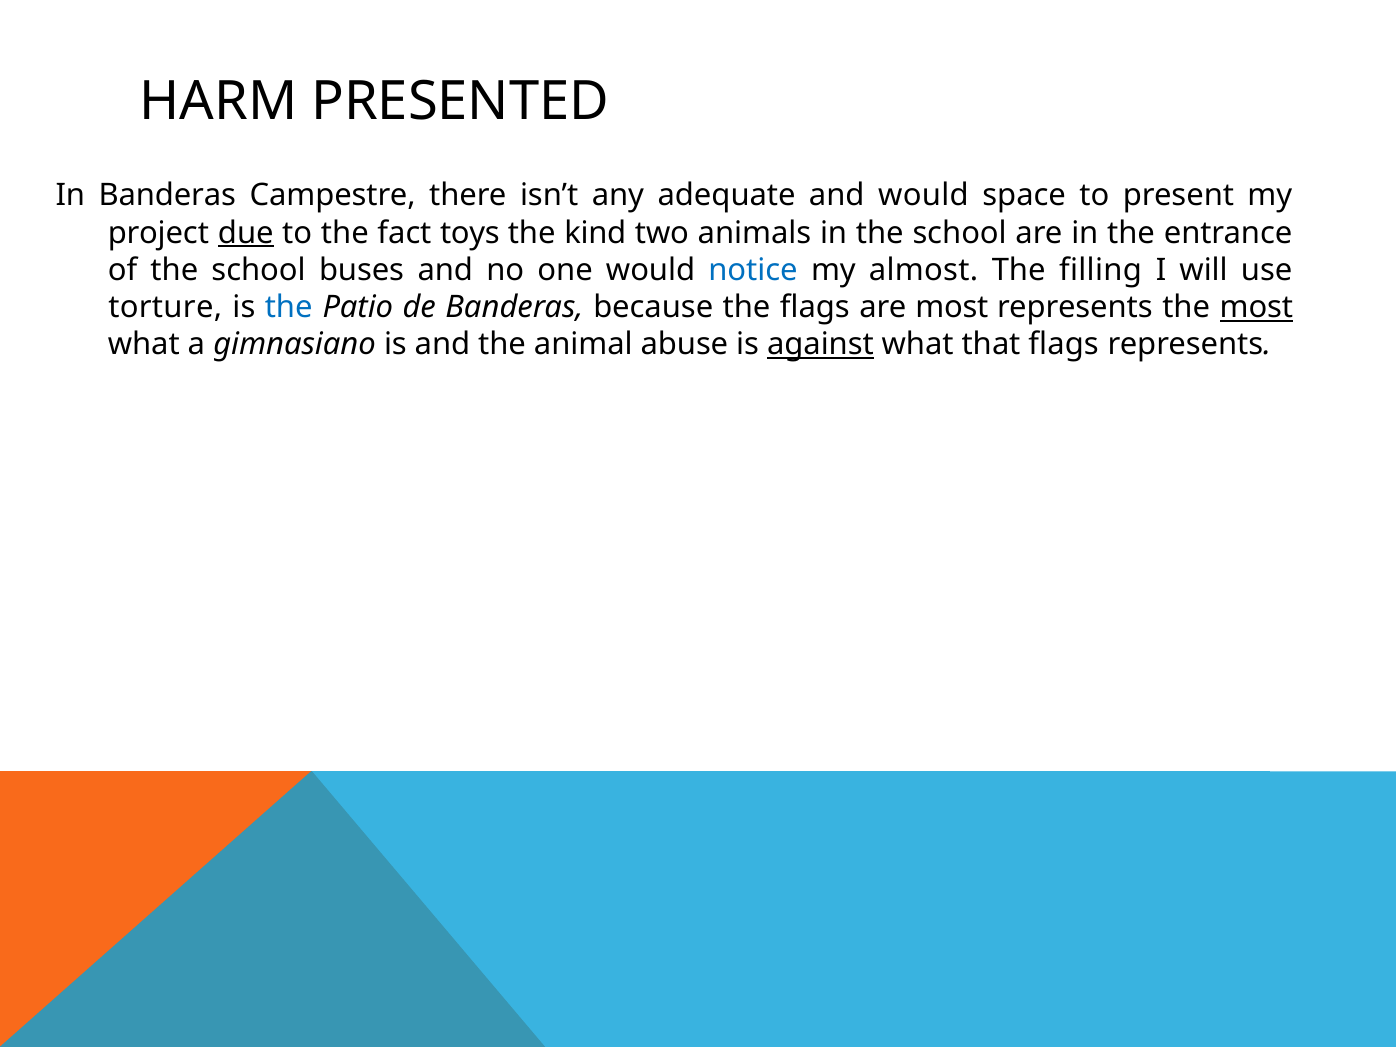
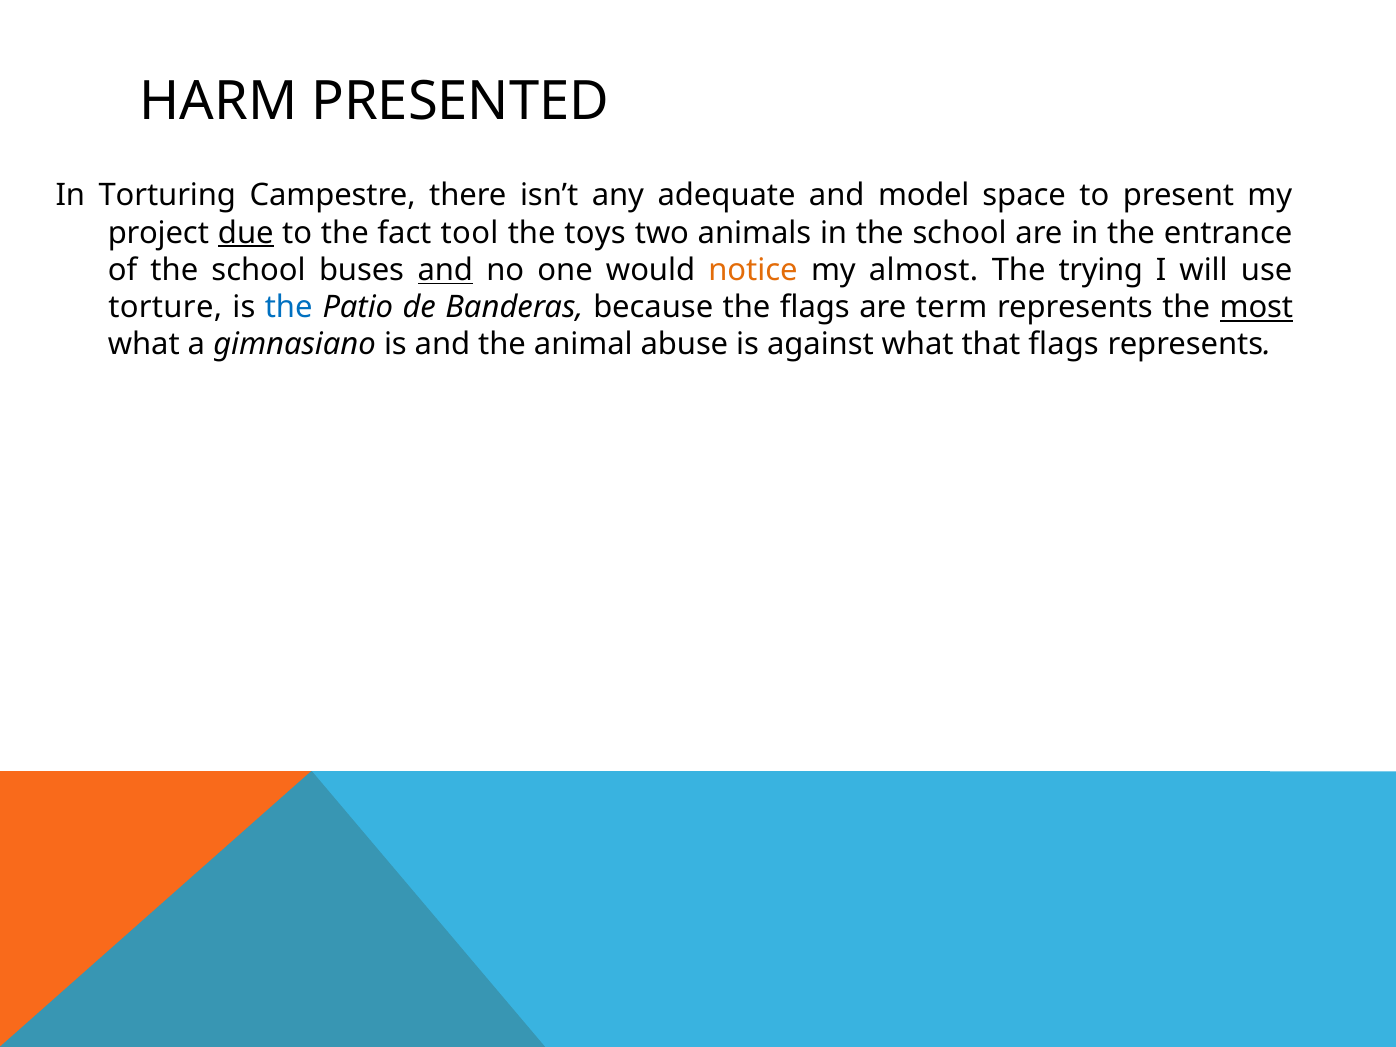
In Banderas: Banderas -> Torturing
and would: would -> model
toys: toys -> tool
kind: kind -> toys
and at (445, 270) underline: none -> present
notice colour: blue -> orange
filling: filling -> trying
are most: most -> term
against underline: present -> none
